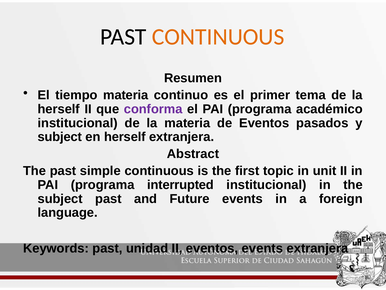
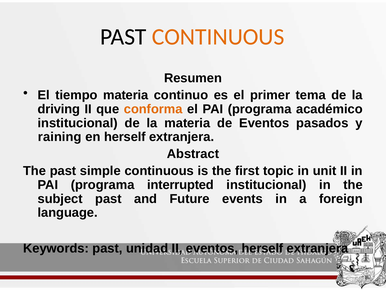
herself at (59, 109): herself -> driving
conforma colour: purple -> orange
subject at (60, 137): subject -> raining
eventos events: events -> herself
